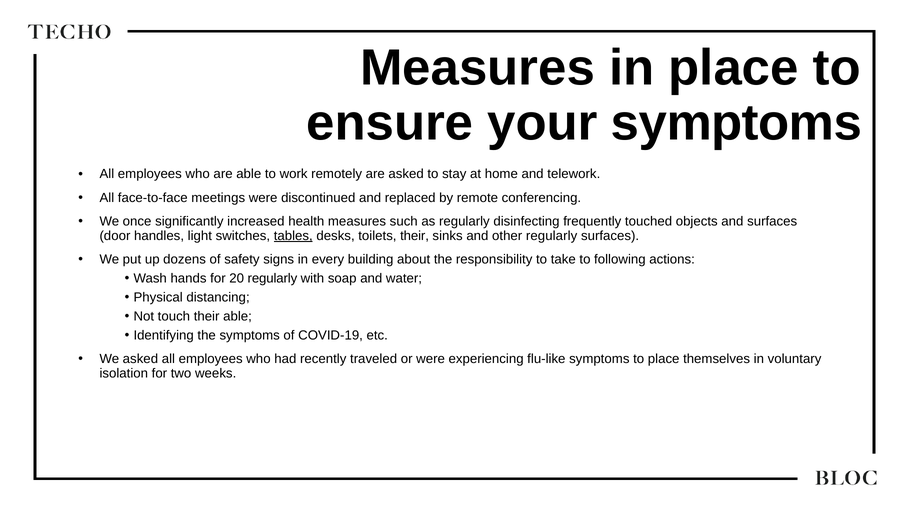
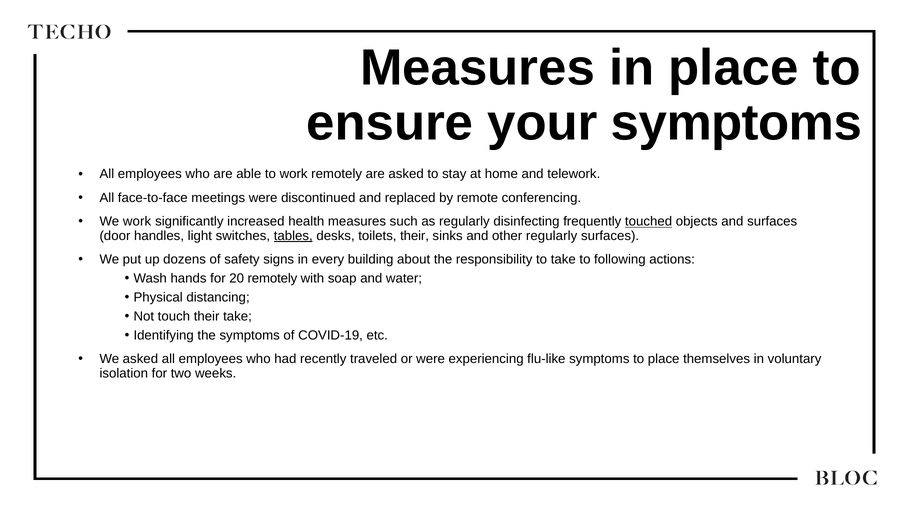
We once: once -> work
touched underline: none -> present
20 regularly: regularly -> remotely
their able: able -> take
